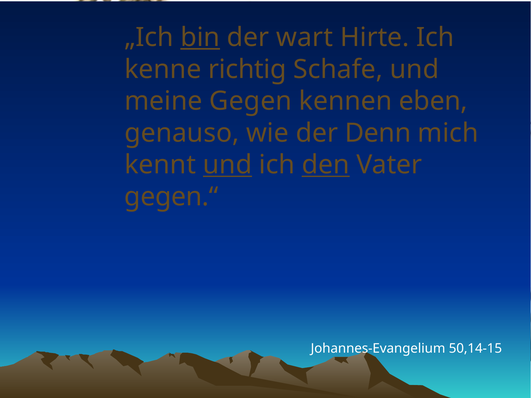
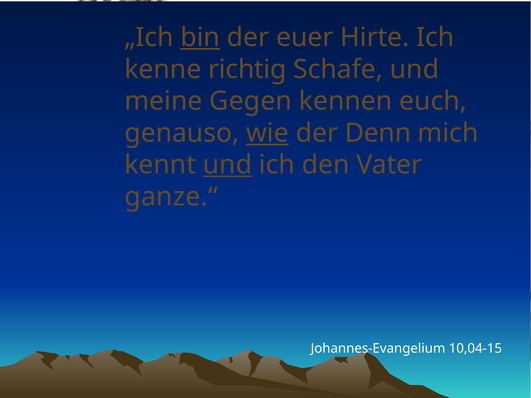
wart: wart -> euer
eben: eben -> euch
wie underline: none -> present
den underline: present -> none
gegen.“: gegen.“ -> ganze.“
50,14-15: 50,14-15 -> 10,04-15
